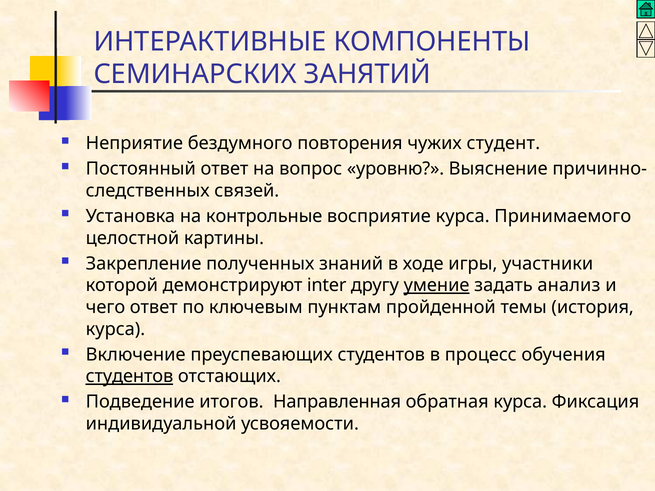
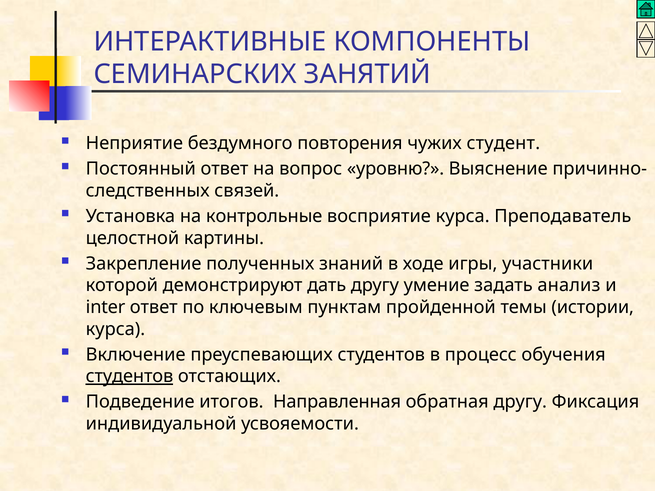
Принимаемого: Принимаемого -> Преподаватель
inter: inter -> дать
умение underline: present -> none
чего: чего -> inter
история: история -> истории
обратная курса: курса -> другу
